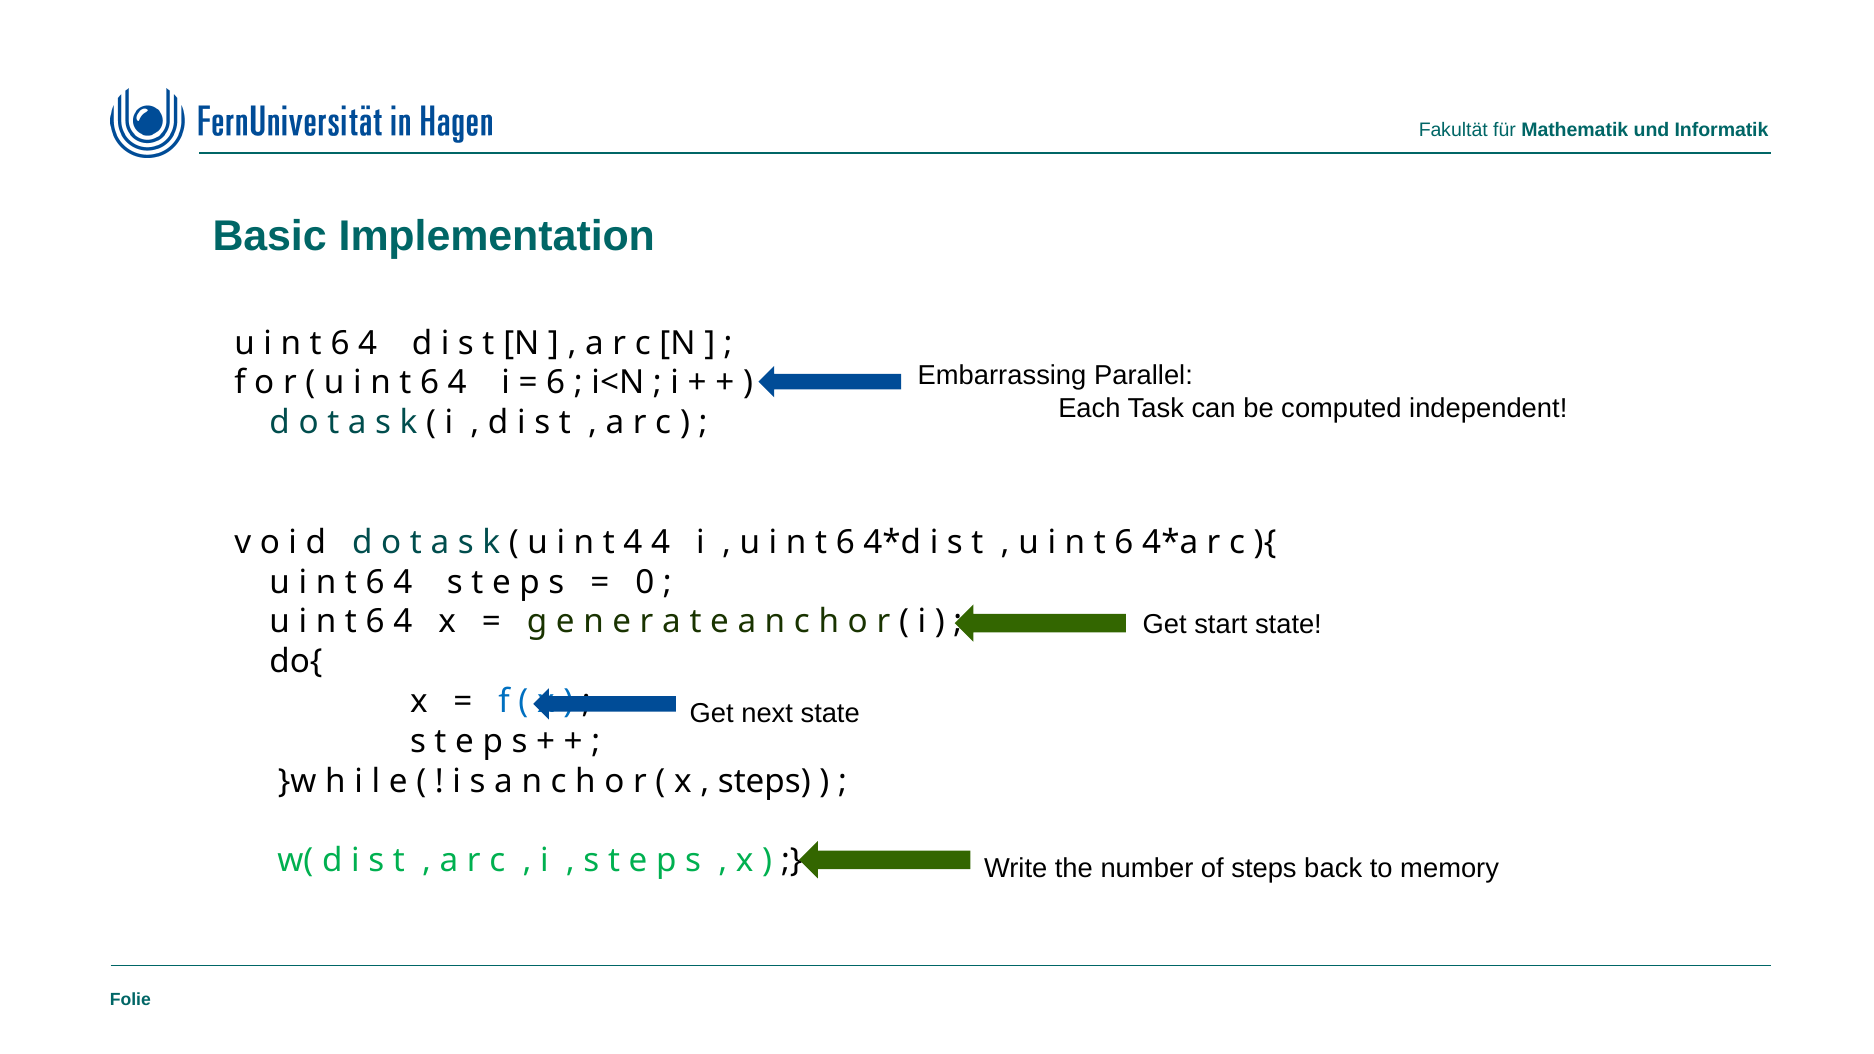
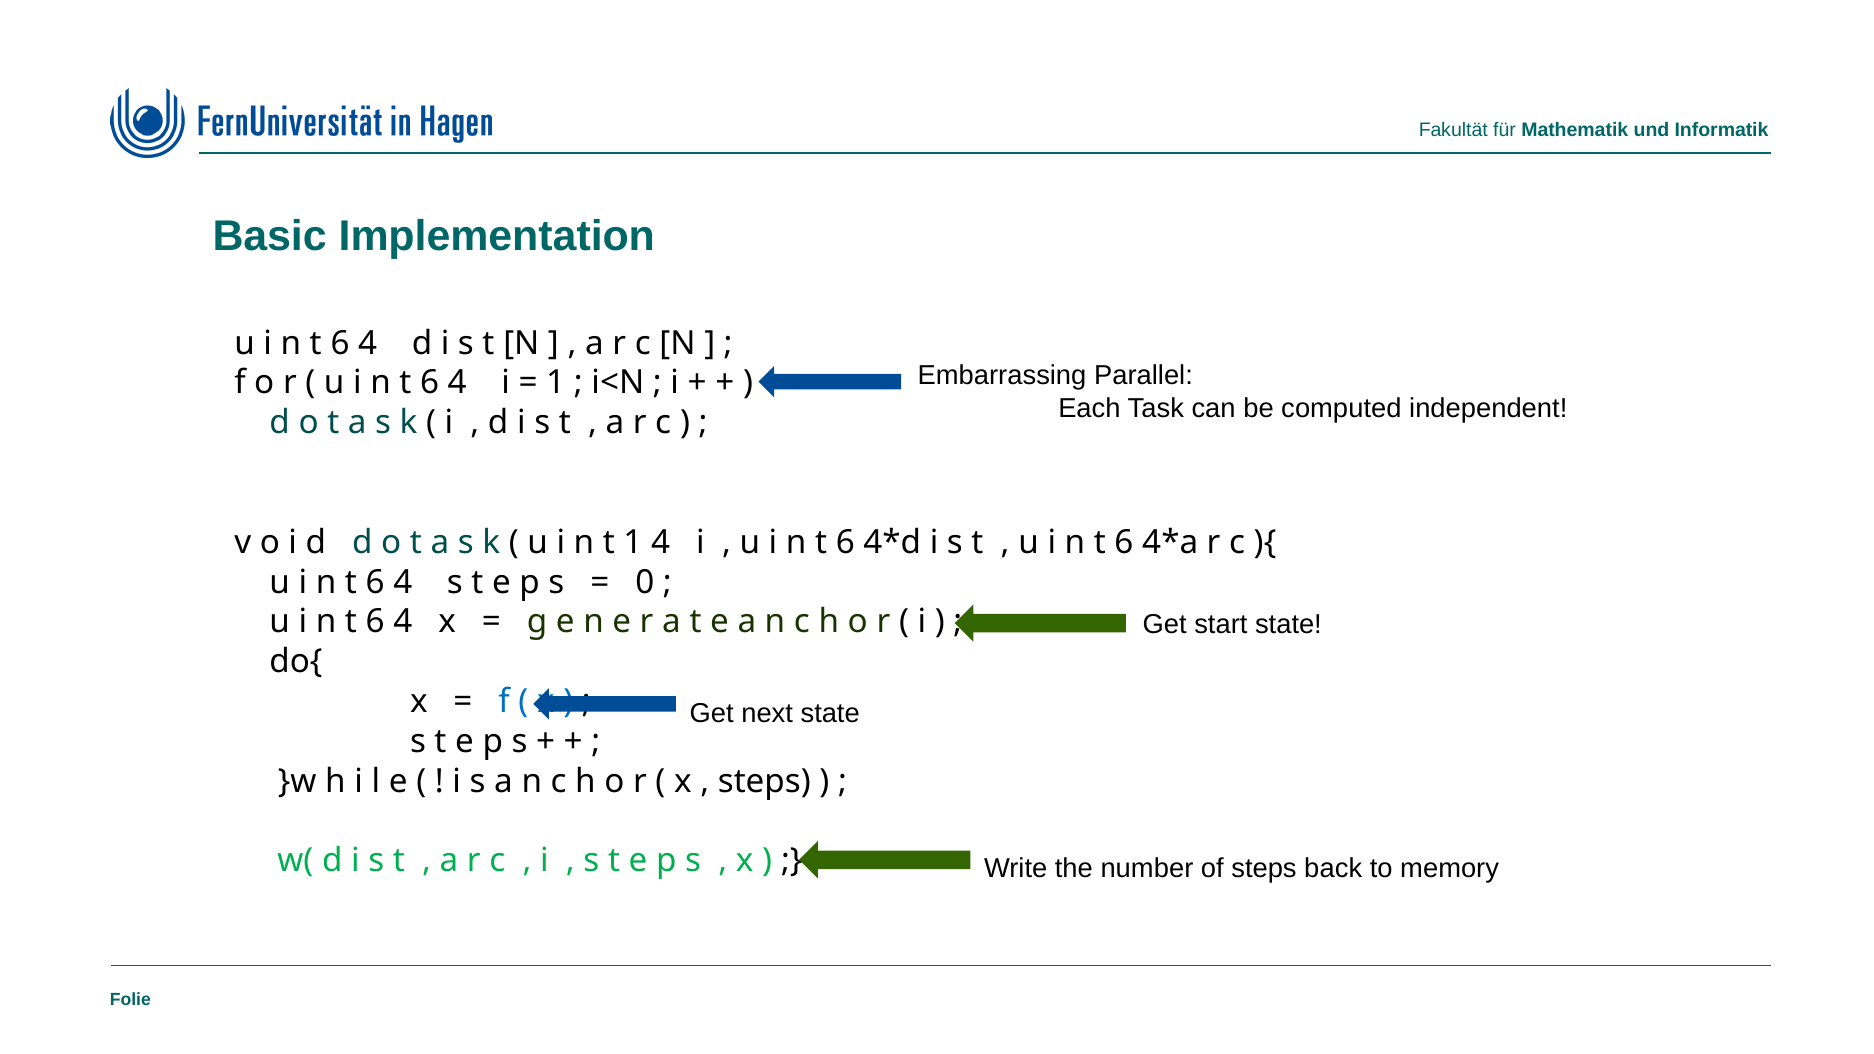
6 at (556, 383): 6 -> 1
t 4: 4 -> 1
